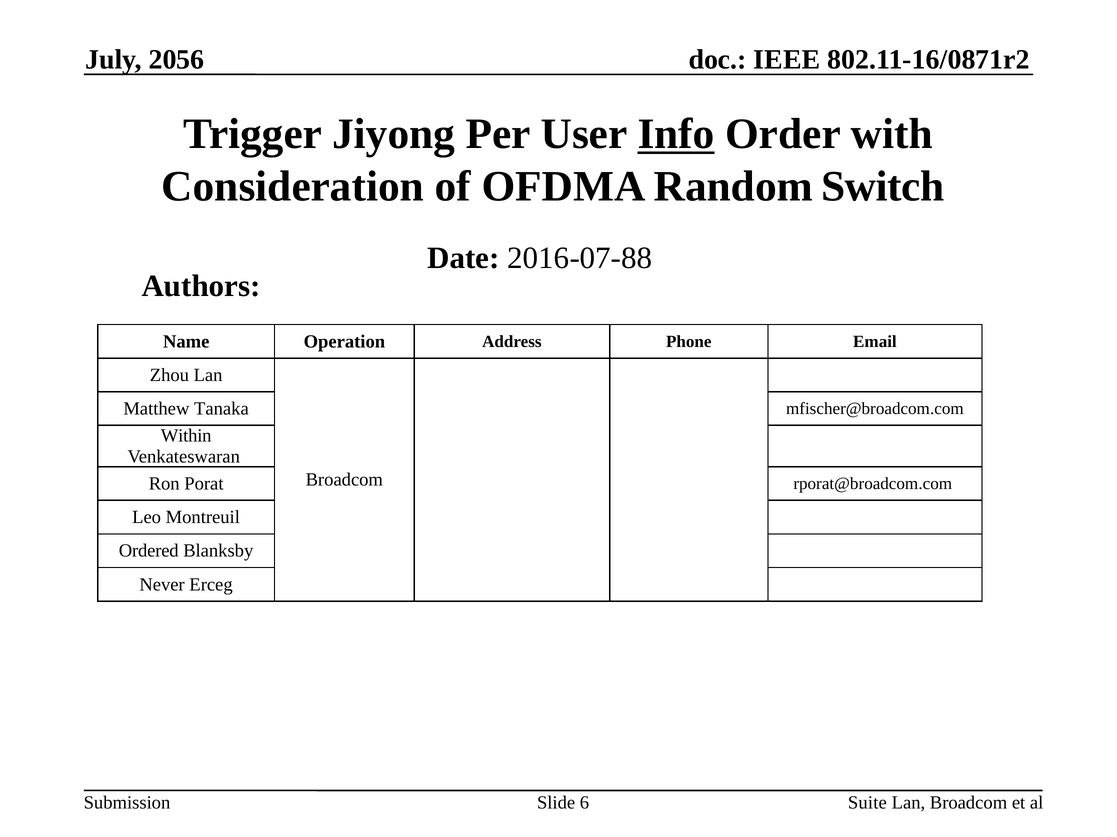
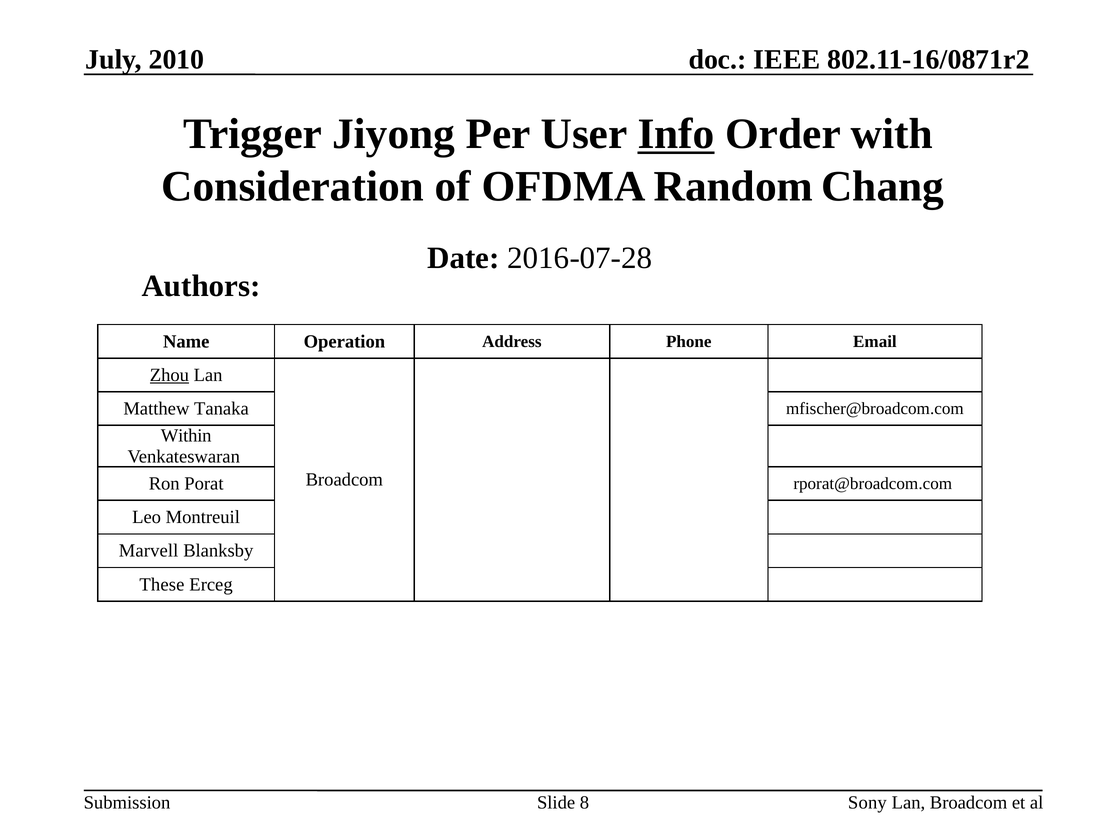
2056: 2056 -> 2010
Switch: Switch -> Chang
2016-07-88: 2016-07-88 -> 2016-07-28
Zhou underline: none -> present
Ordered: Ordered -> Marvell
Never: Never -> These
6: 6 -> 8
Suite: Suite -> Sony
